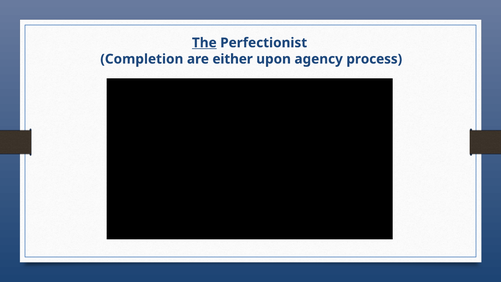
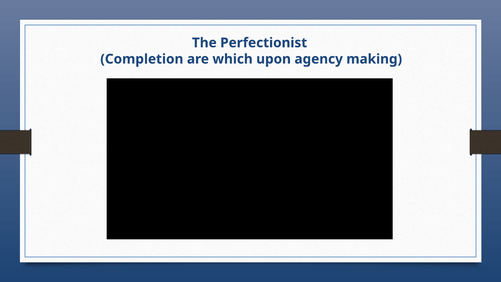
The underline: present -> none
either: either -> which
process: process -> making
